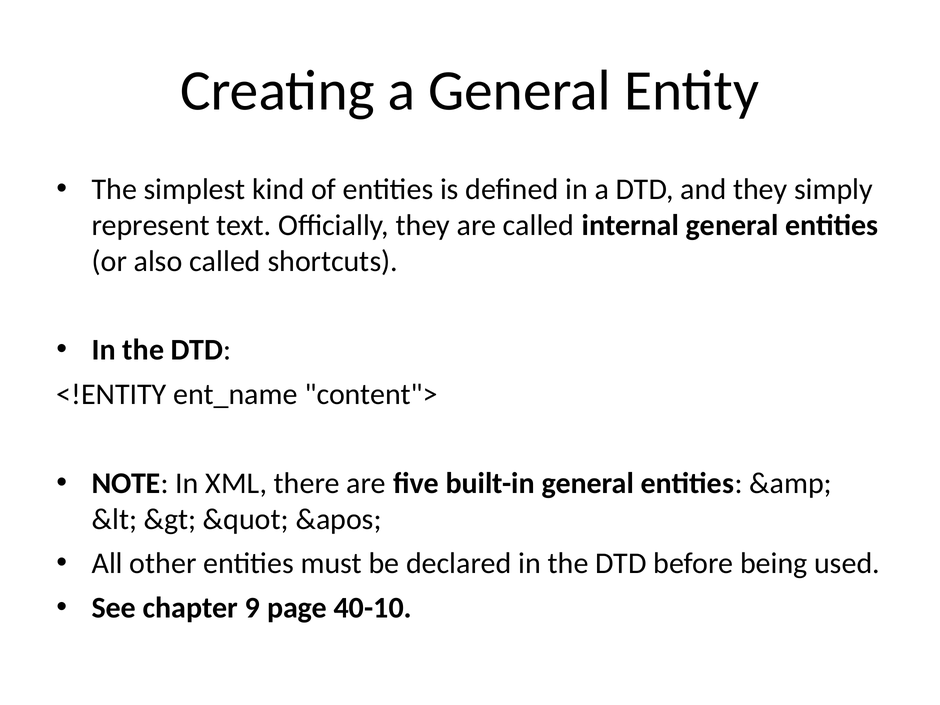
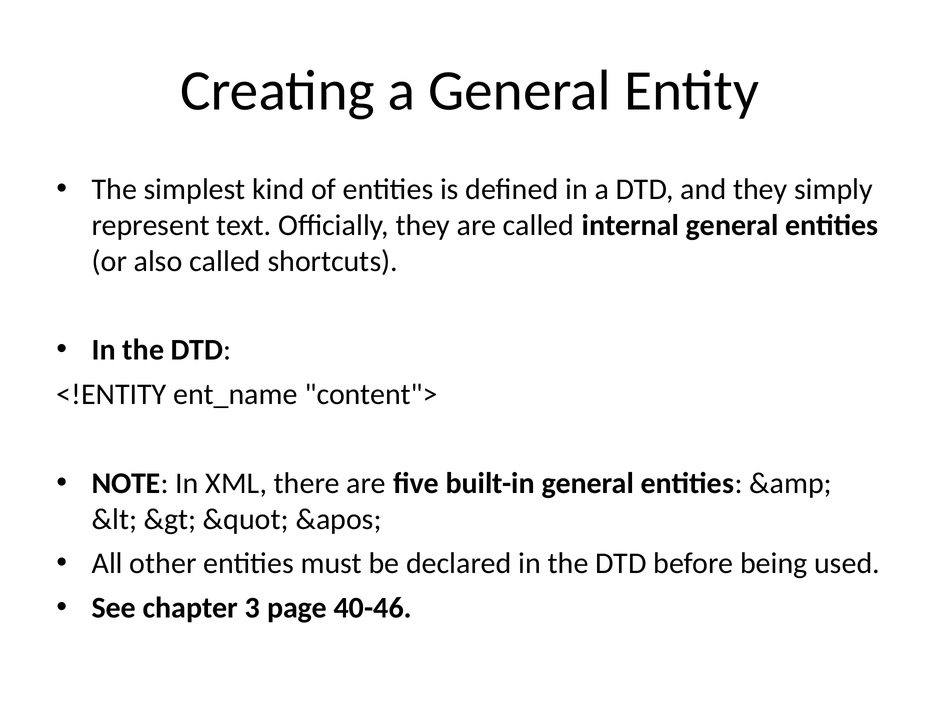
9: 9 -> 3
40-10: 40-10 -> 40-46
